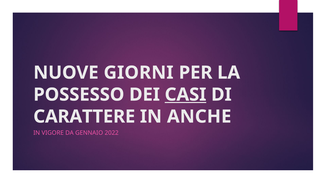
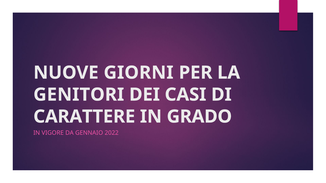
POSSESSO: POSSESSO -> GENITORI
CASI underline: present -> none
ANCHE: ANCHE -> GRADO
